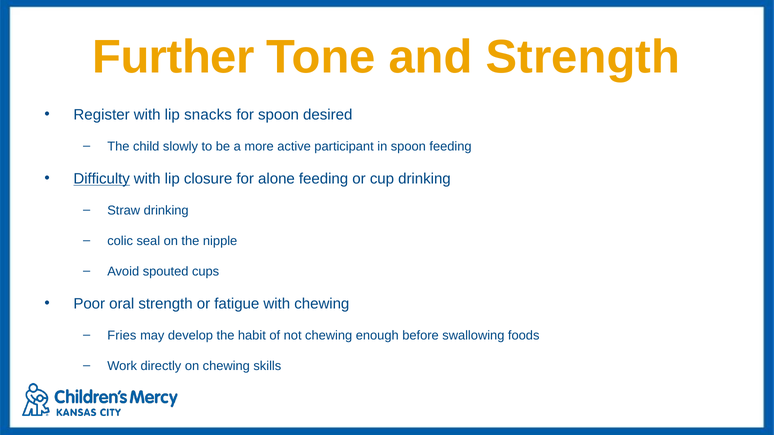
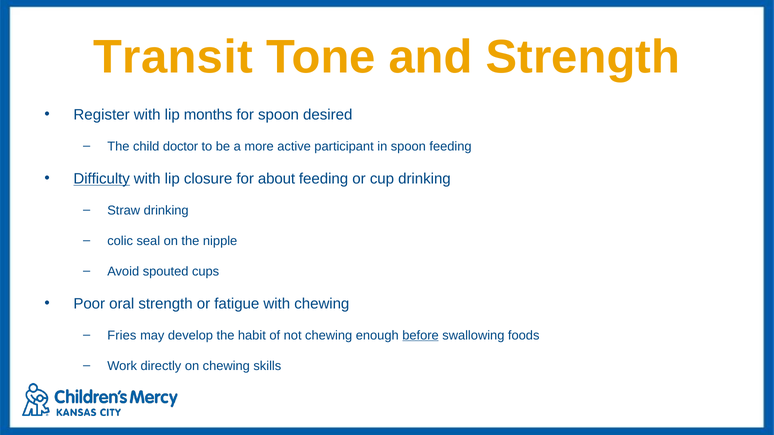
Further: Further -> Transit
snacks: snacks -> months
slowly: slowly -> doctor
alone: alone -> about
before underline: none -> present
